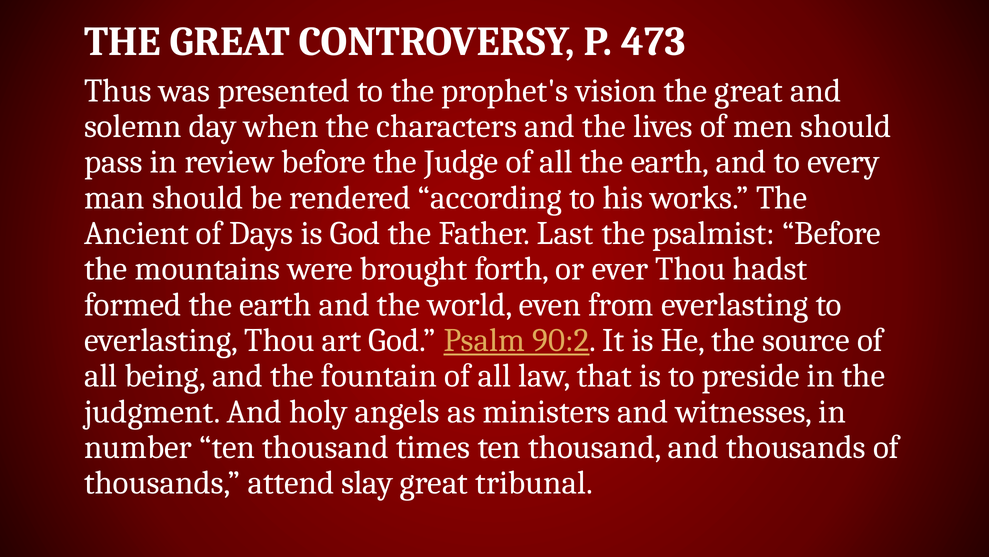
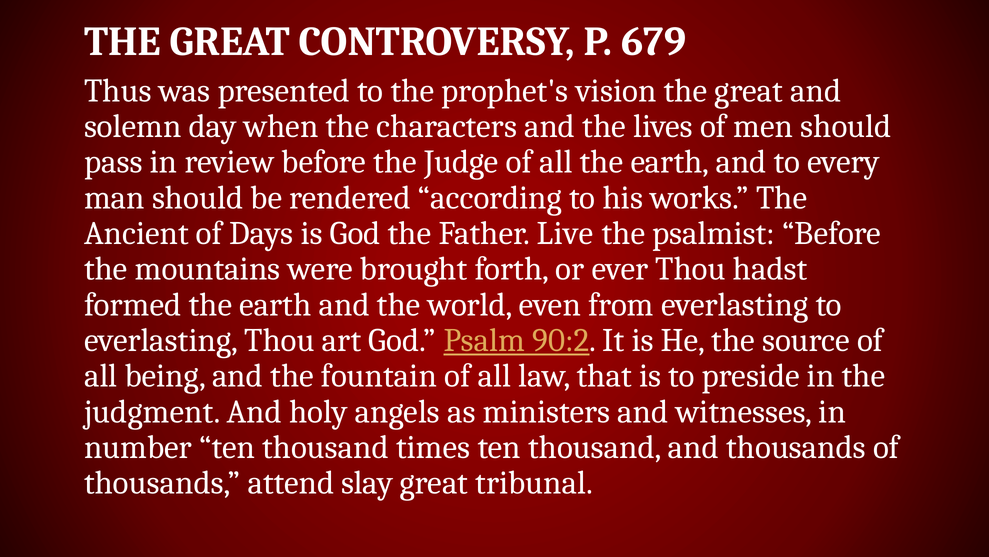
473: 473 -> 679
Last: Last -> Live
